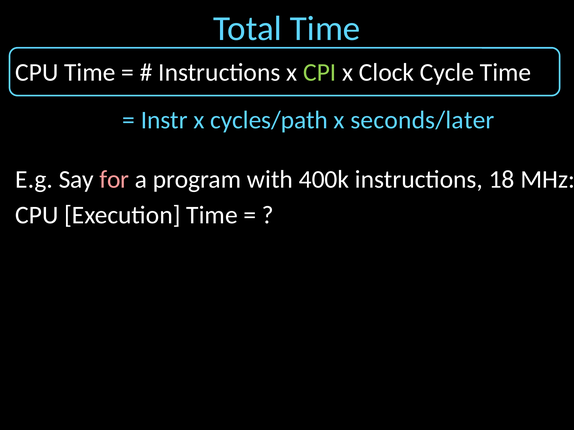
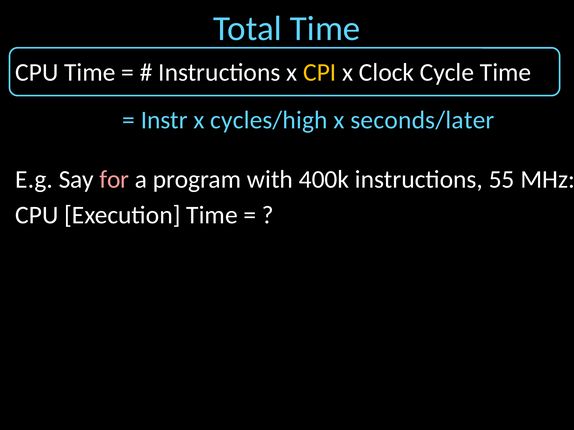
CPI colour: light green -> yellow
cycles/path: cycles/path -> cycles/high
18: 18 -> 55
